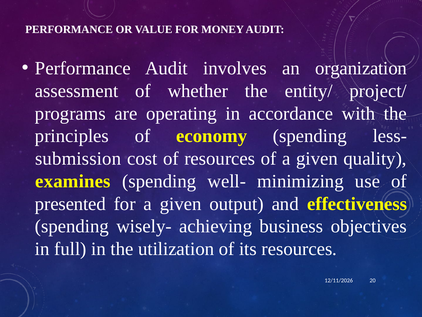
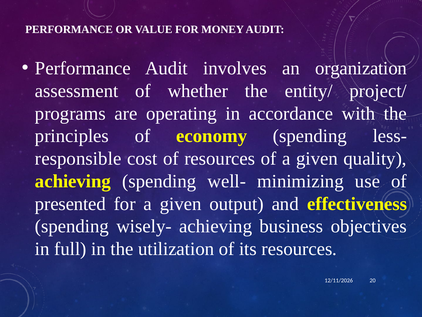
submission: submission -> responsible
examines at (73, 181): examines -> achieving
